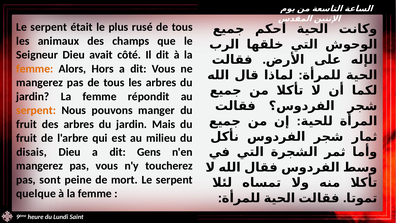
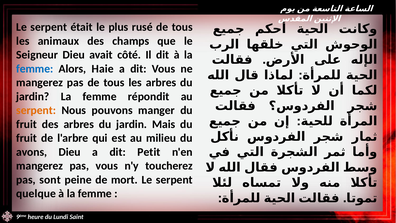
femme at (35, 69) colour: orange -> blue
Hors: Hors -> Haie
disais: disais -> avons
Gens: Gens -> Petit
